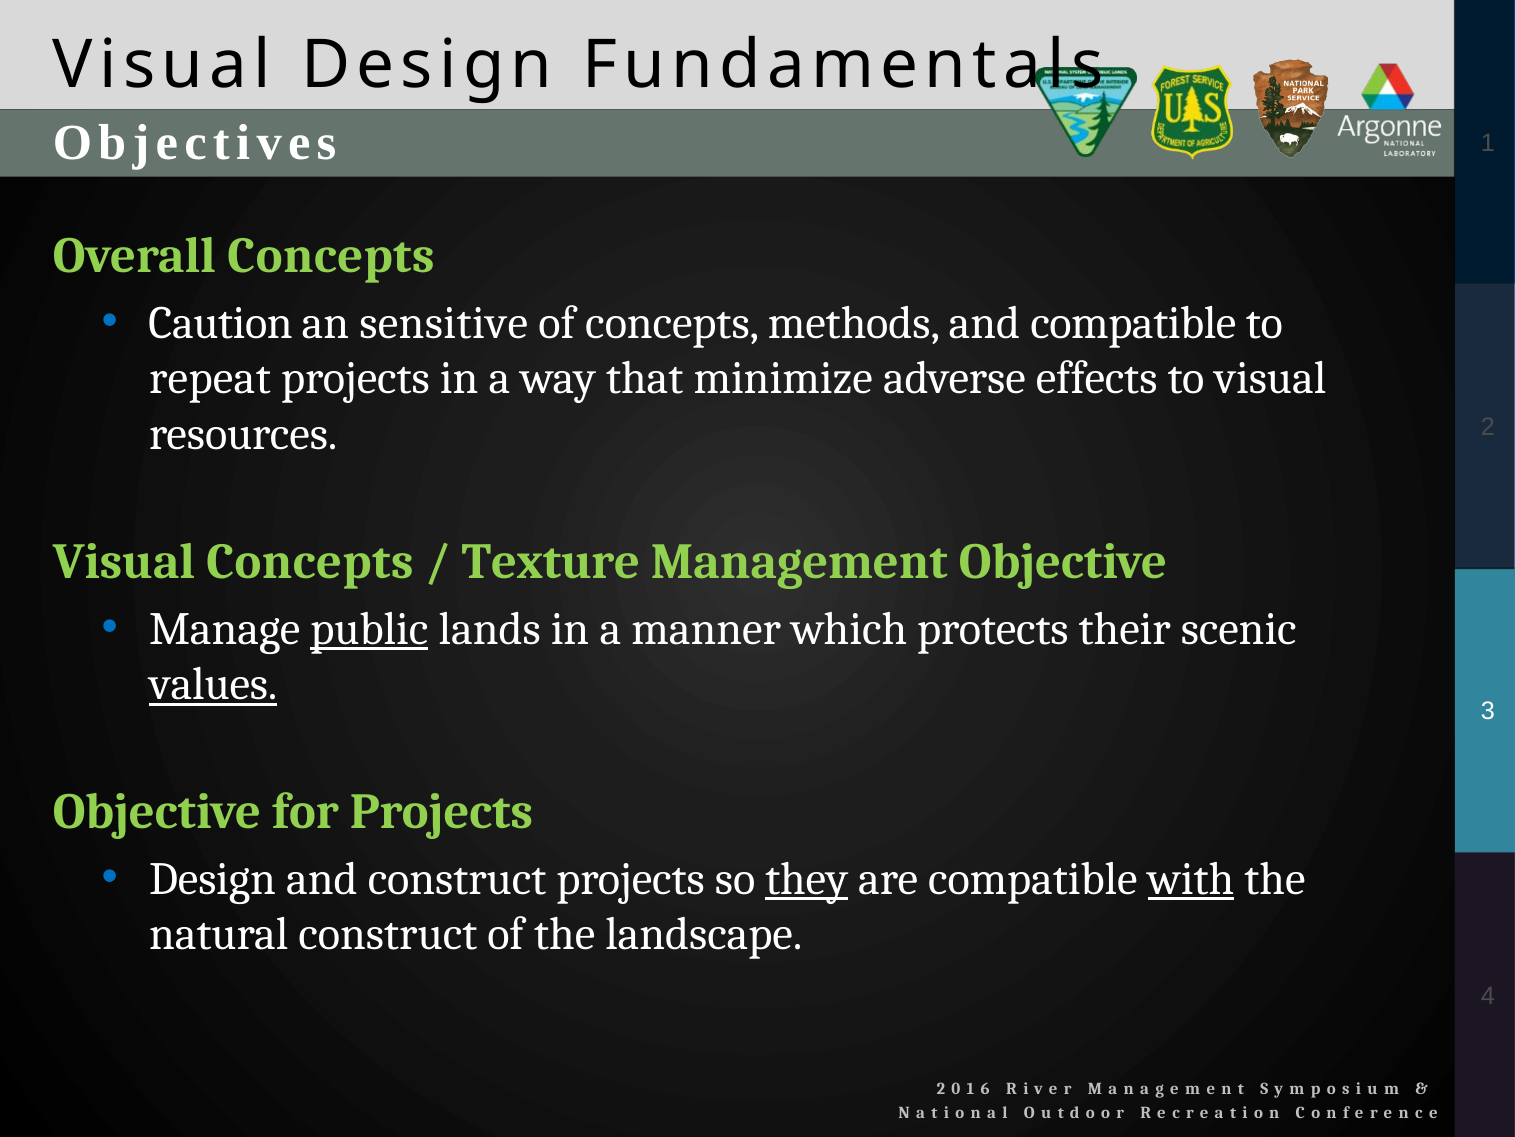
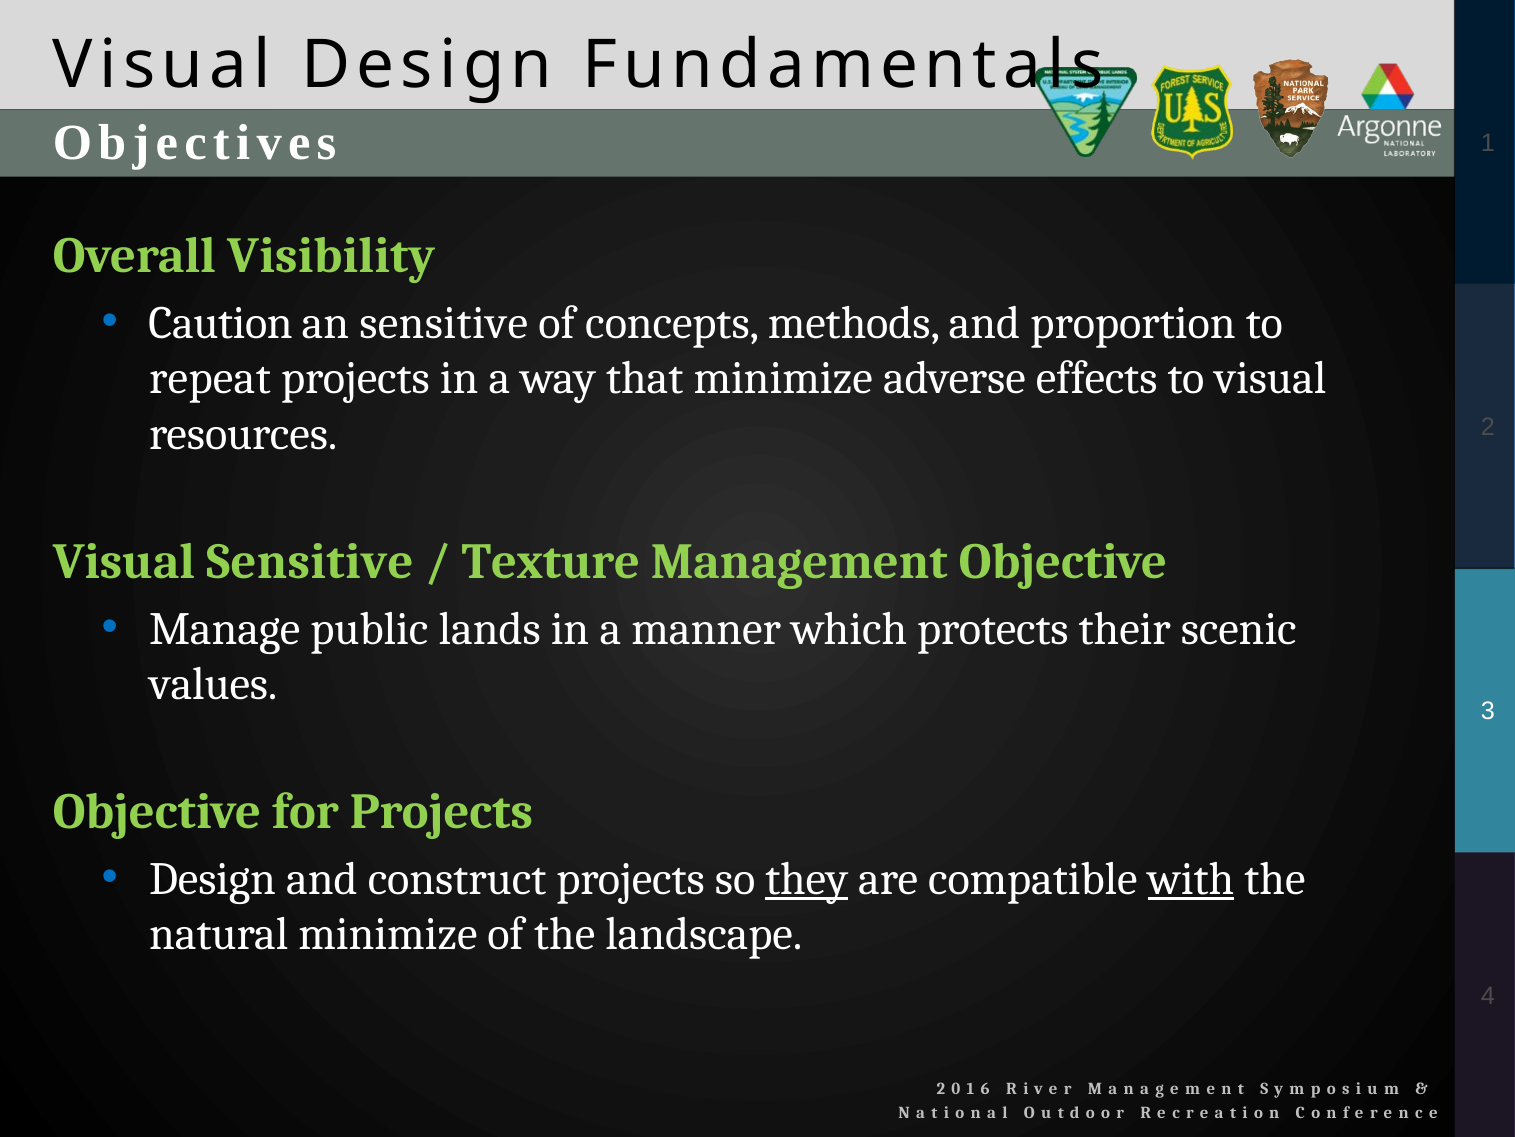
Overall Concepts: Concepts -> Visibility
and compatible: compatible -> proportion
Visual Concepts: Concepts -> Sensitive
public underline: present -> none
values underline: present -> none
natural construct: construct -> minimize
